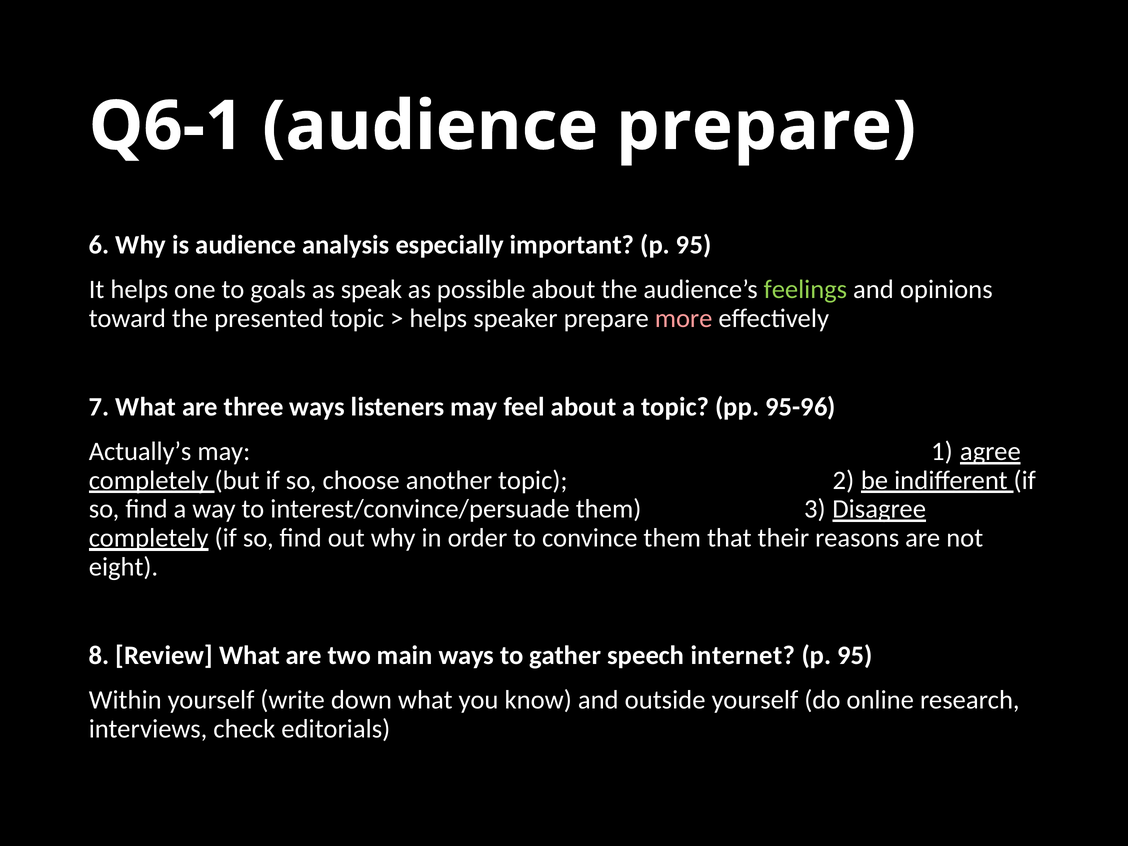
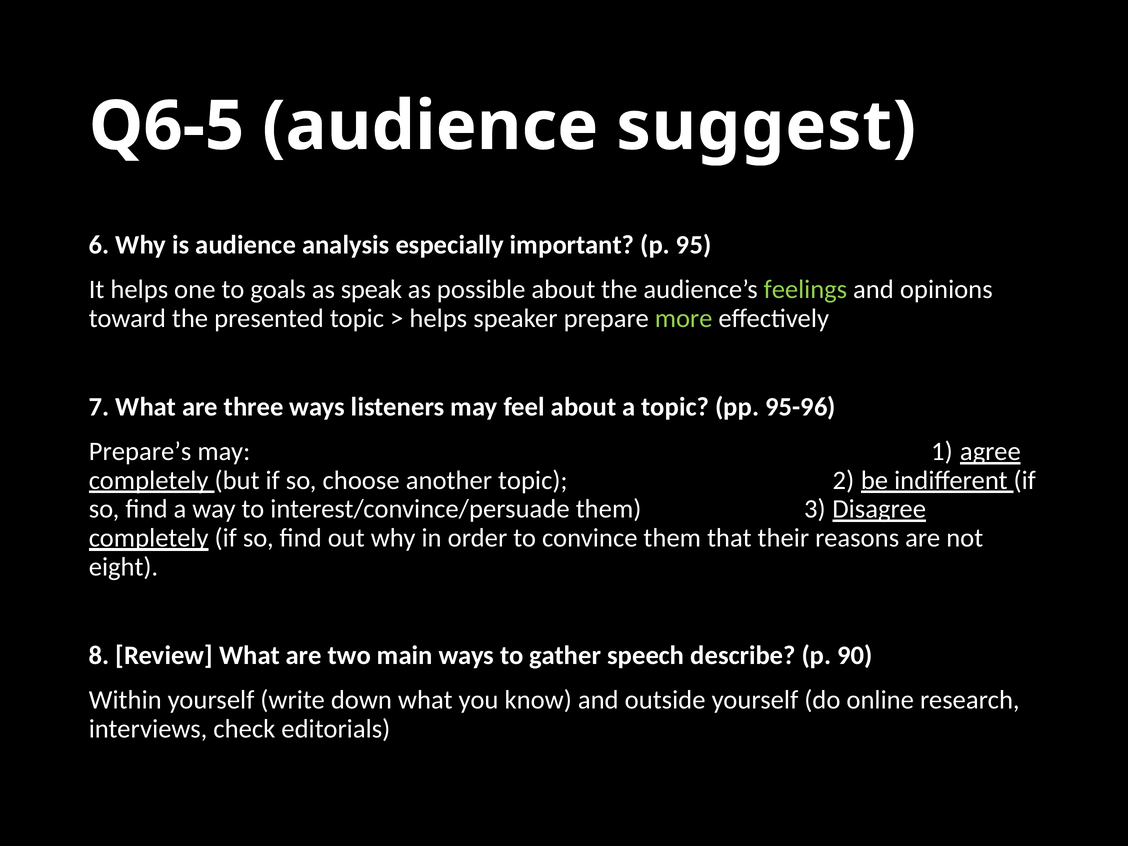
Q6-1: Q6-1 -> Q6-5
audience prepare: prepare -> suggest
more colour: pink -> light green
Actually’s: Actually’s -> Prepare’s
internet: internet -> describe
95 at (855, 656): 95 -> 90
